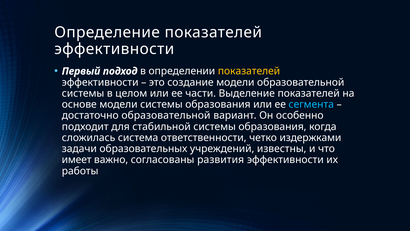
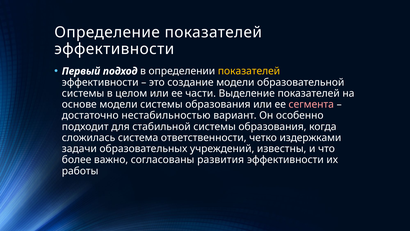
сегмента colour: light blue -> pink
достаточно образовательной: образовательной -> нестабильностью
имеет: имеет -> более
